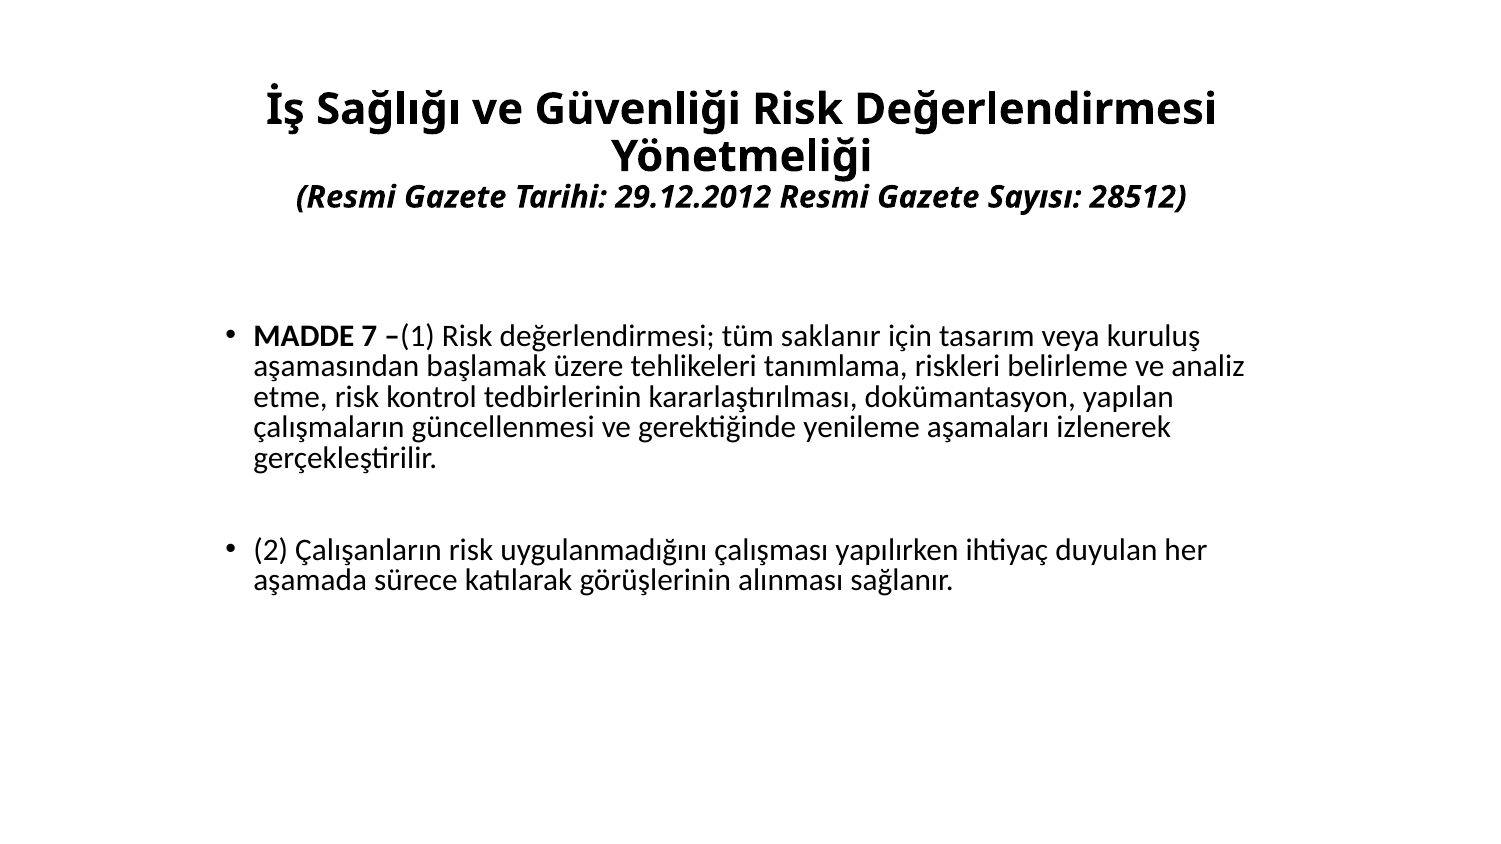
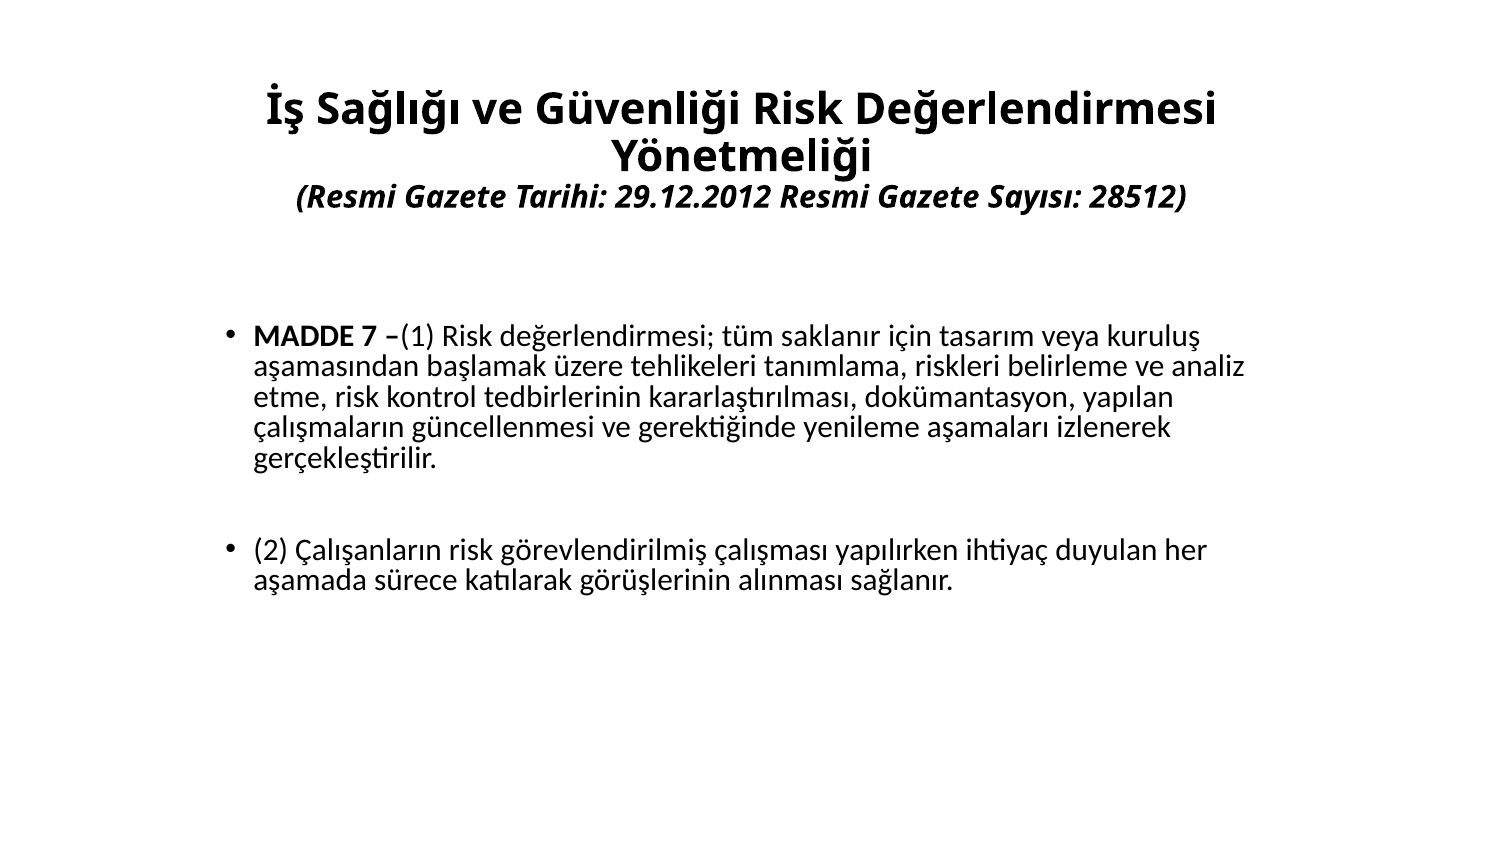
uygulanmadığını: uygulanmadığını -> görevlendirilmiş
